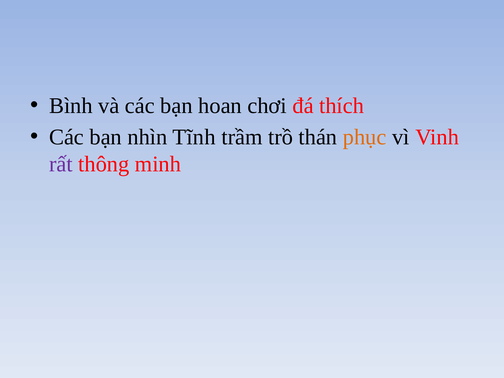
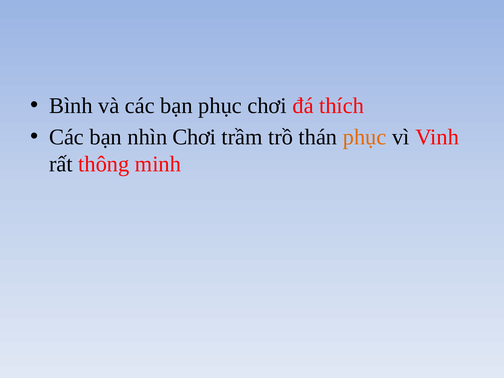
bạn hoan: hoan -> phục
nhìn Tĩnh: Tĩnh -> Chơi
rất colour: purple -> black
